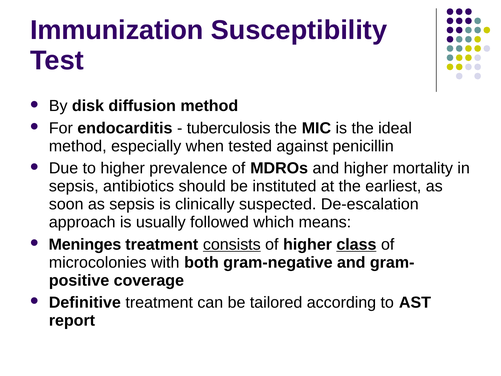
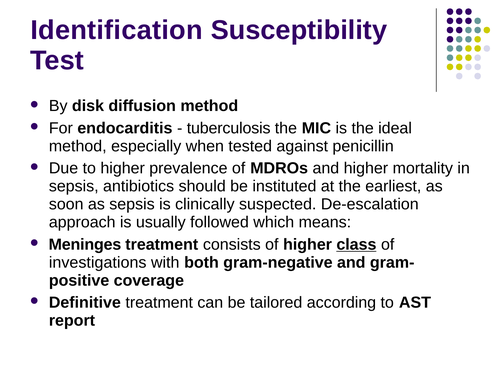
Immunization: Immunization -> Identification
consists underline: present -> none
microcolonies: microcolonies -> investigations
